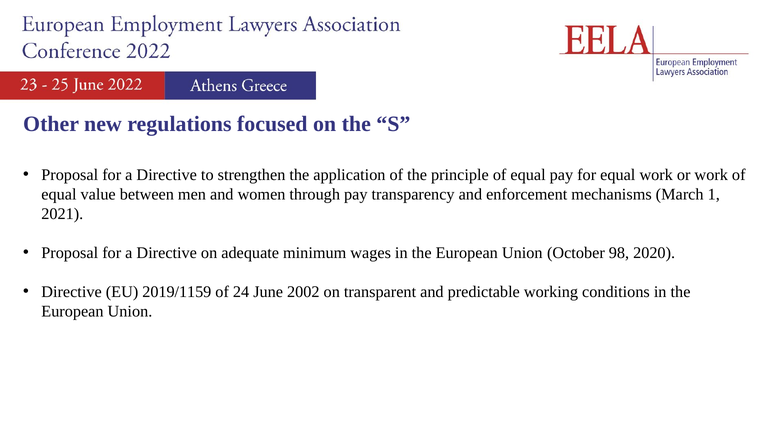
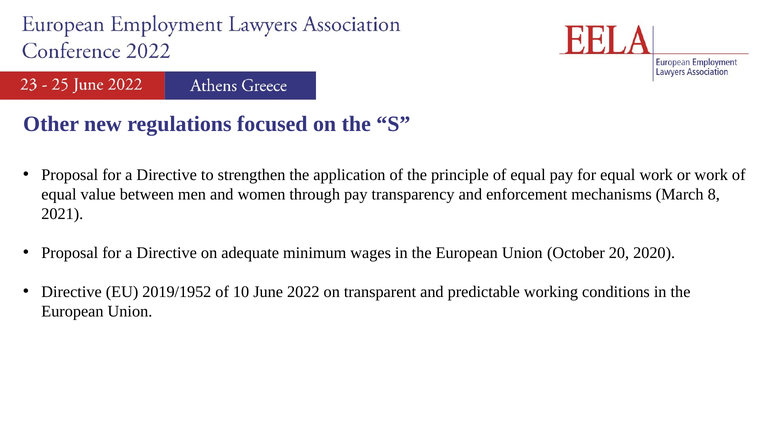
1: 1 -> 8
98: 98 -> 20
2019/1159: 2019/1159 -> 2019/1952
24: 24 -> 10
2002: 2002 -> 2022
